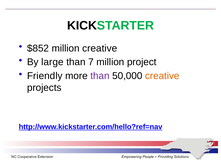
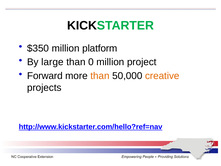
$852: $852 -> $350
million creative: creative -> platform
7: 7 -> 0
Friendly: Friendly -> Forward
than at (100, 76) colour: purple -> orange
